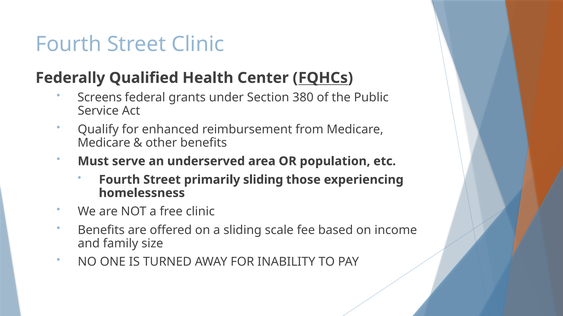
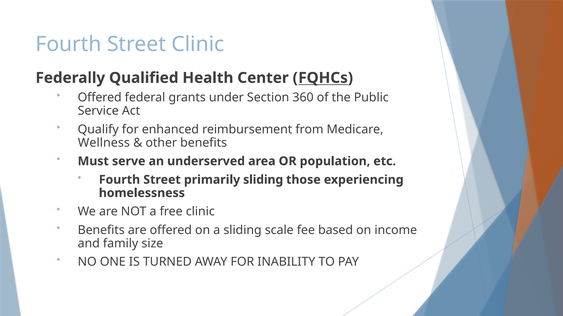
Screens at (100, 98): Screens -> Offered
380: 380 -> 360
Medicare at (104, 143): Medicare -> Wellness
